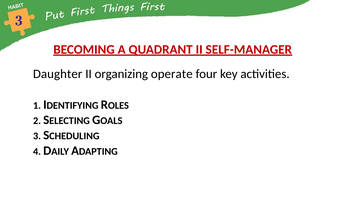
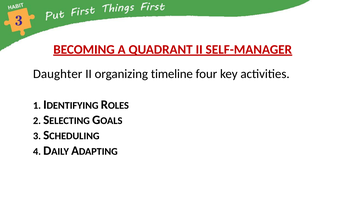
operate: operate -> timeline
